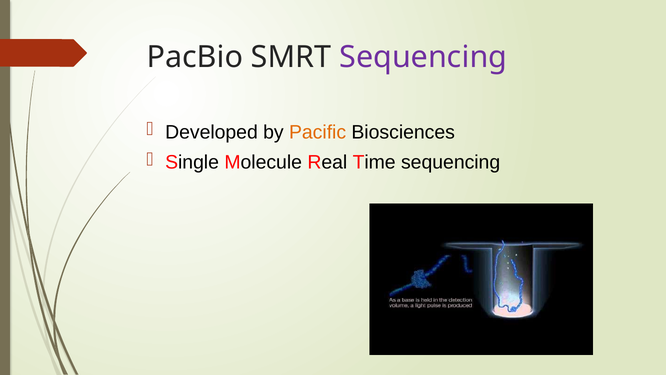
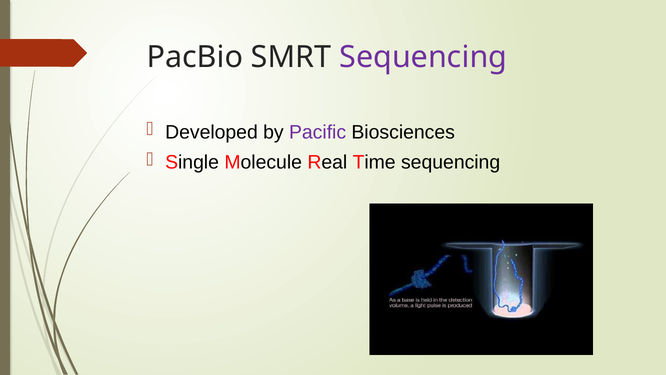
Pacific colour: orange -> purple
